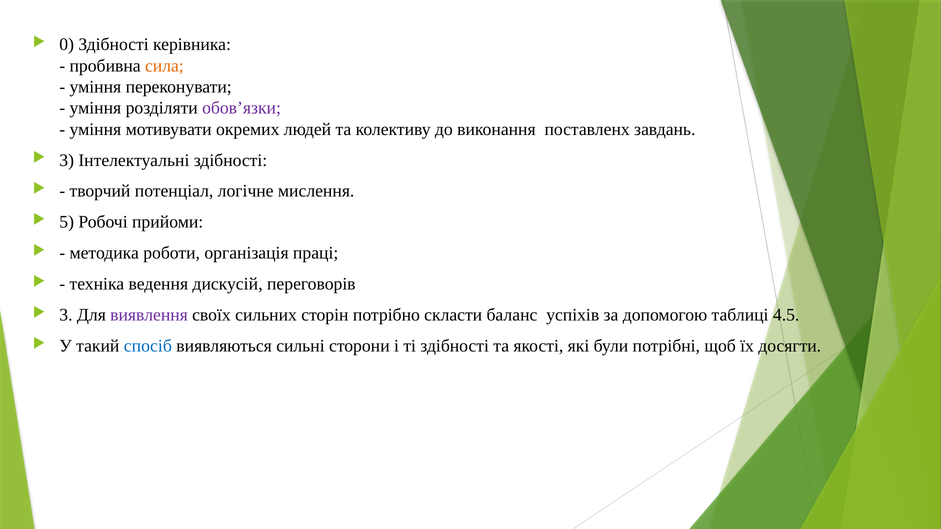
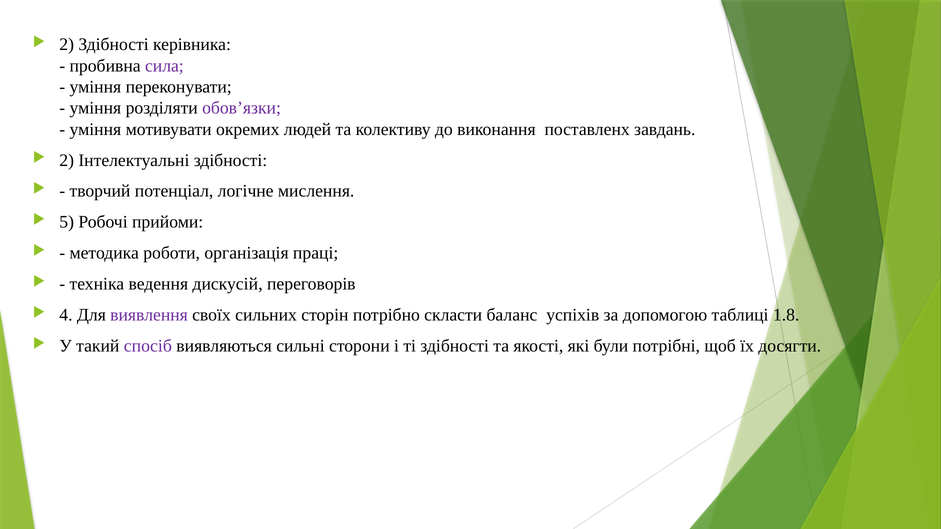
0 at (67, 45): 0 -> 2
сила colour: orange -> purple
3 at (67, 160): 3 -> 2
3 at (66, 315): 3 -> 4
4.5: 4.5 -> 1.8
спосіб colour: blue -> purple
